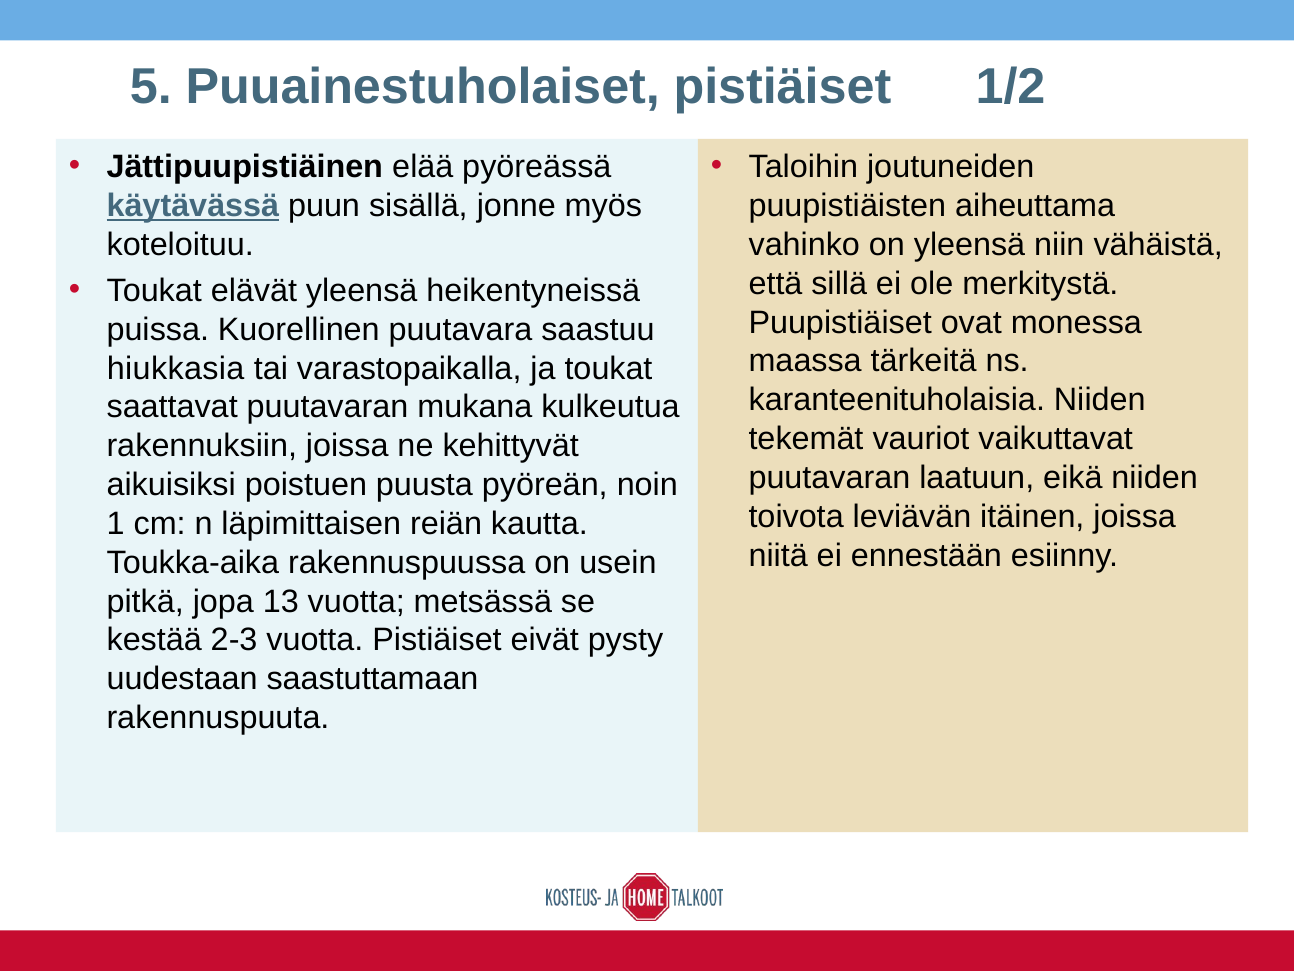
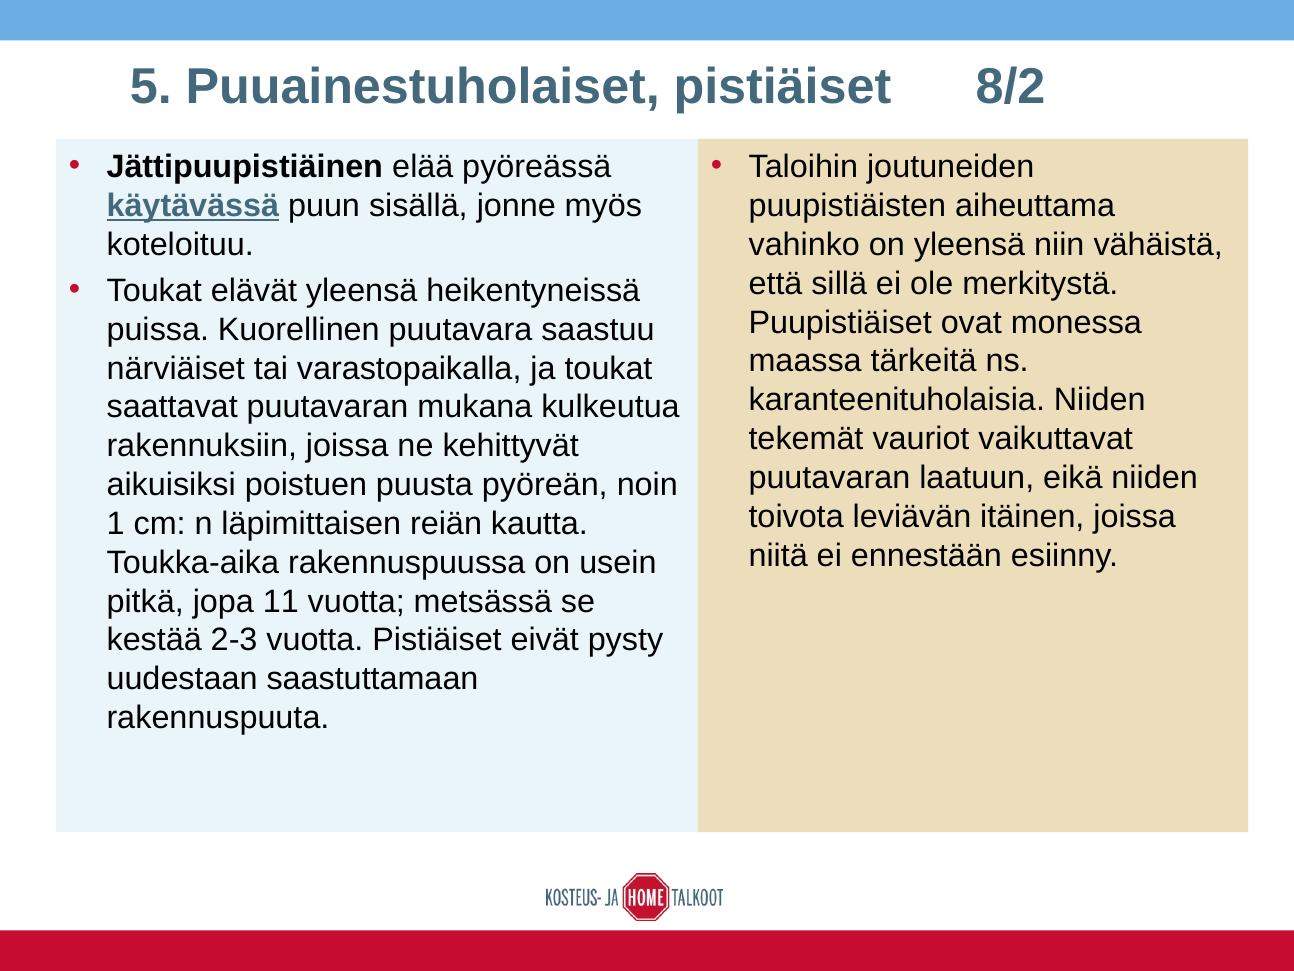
1/2: 1/2 -> 8/2
hiukkasia: hiukkasia -> närviäiset
13: 13 -> 11
